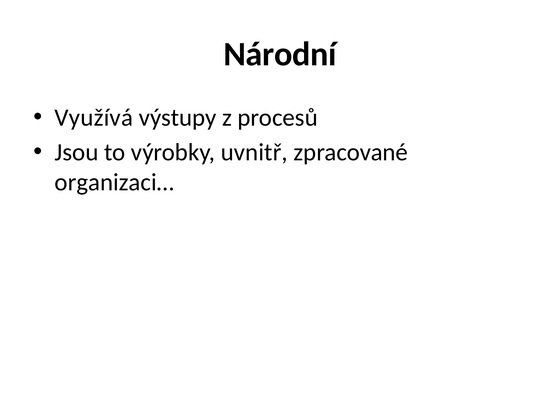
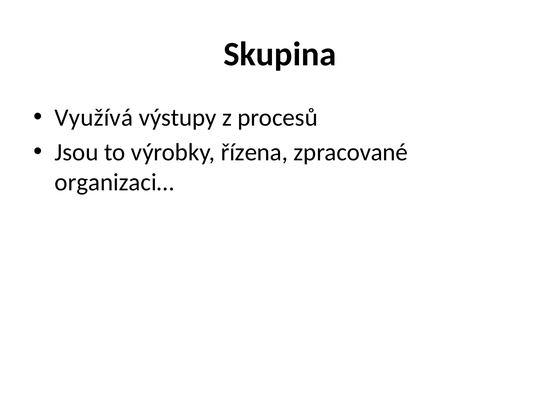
Národní: Národní -> Skupina
uvnitř: uvnitř -> řízena
